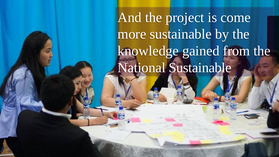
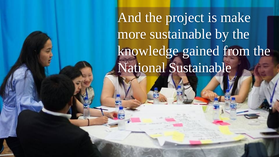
come: come -> make
